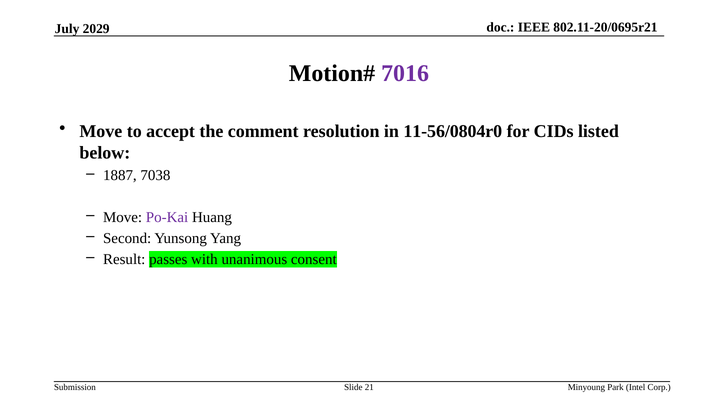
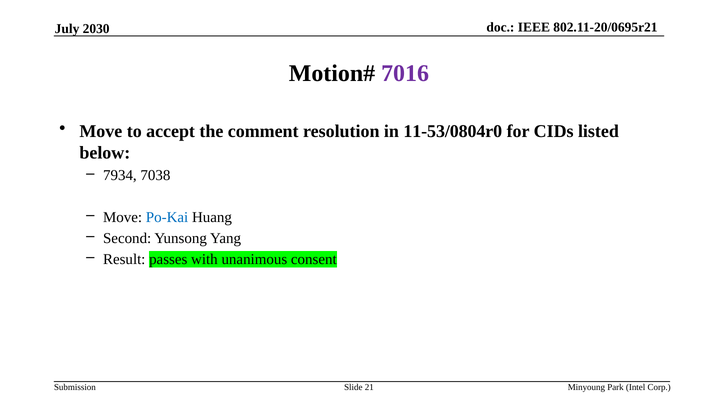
2029: 2029 -> 2030
11-56/0804r0: 11-56/0804r0 -> 11-53/0804r0
1887: 1887 -> 7934
Po-Kai colour: purple -> blue
